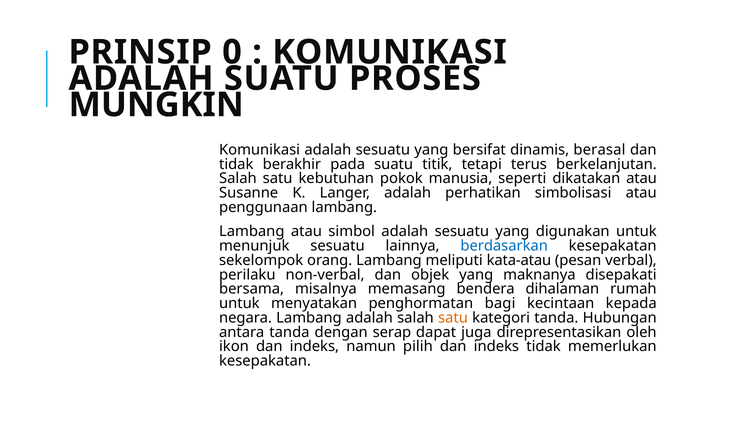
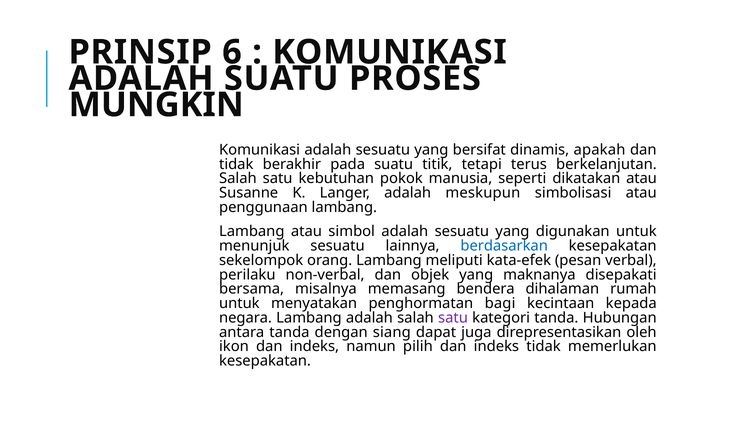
0: 0 -> 6
berasal: berasal -> apakah
perhatikan: perhatikan -> meskupun
kata-atau: kata-atau -> kata-efek
satu at (453, 318) colour: orange -> purple
serap: serap -> siang
